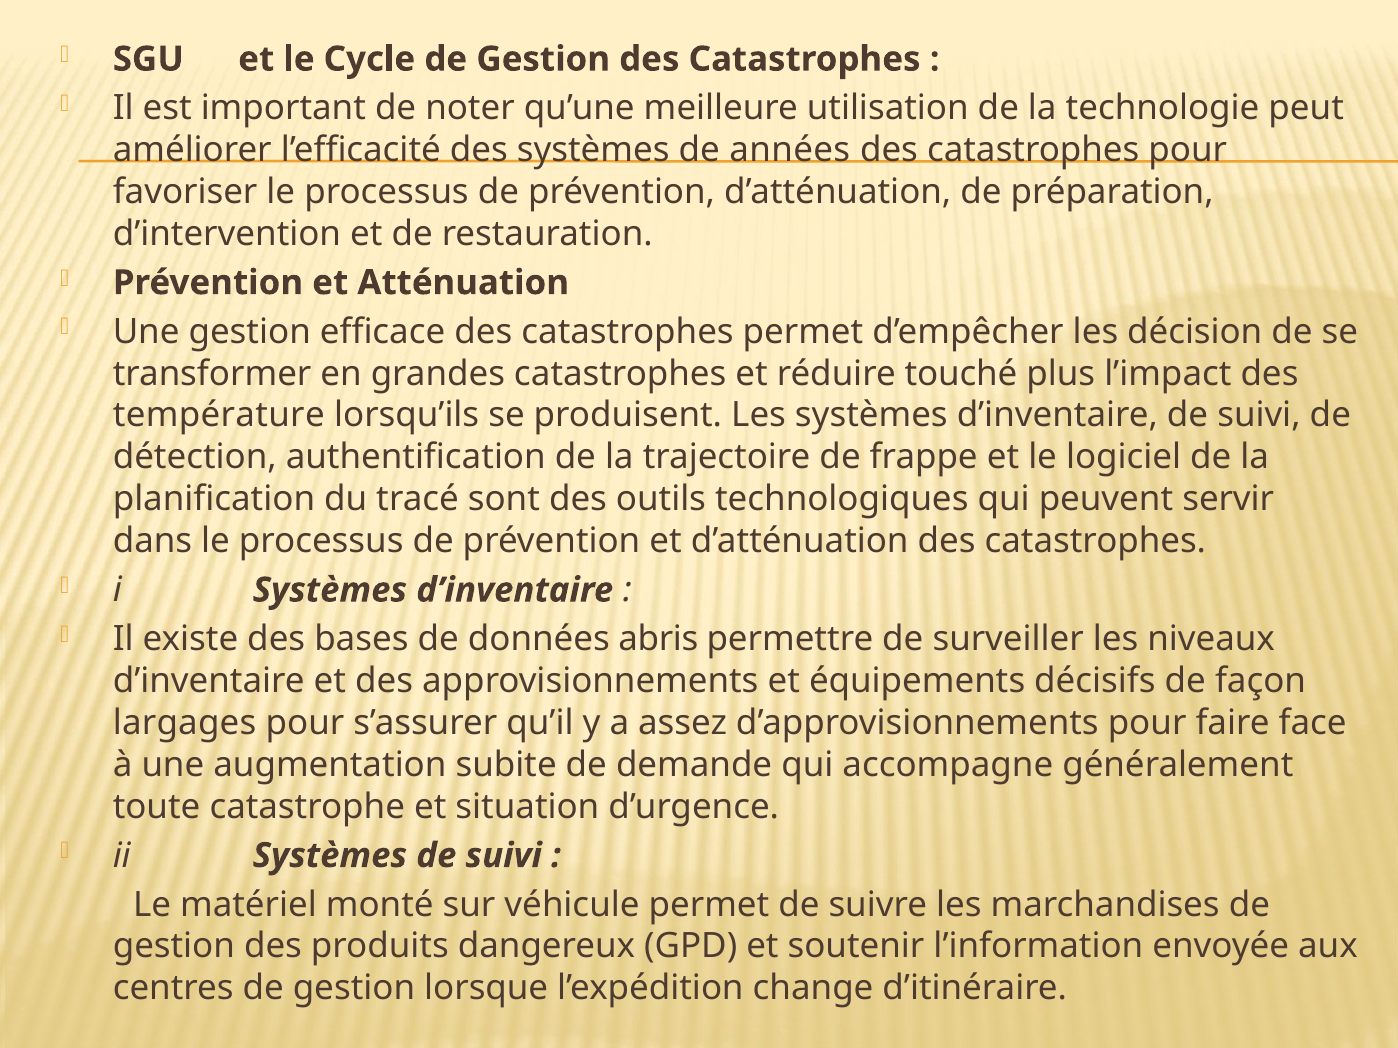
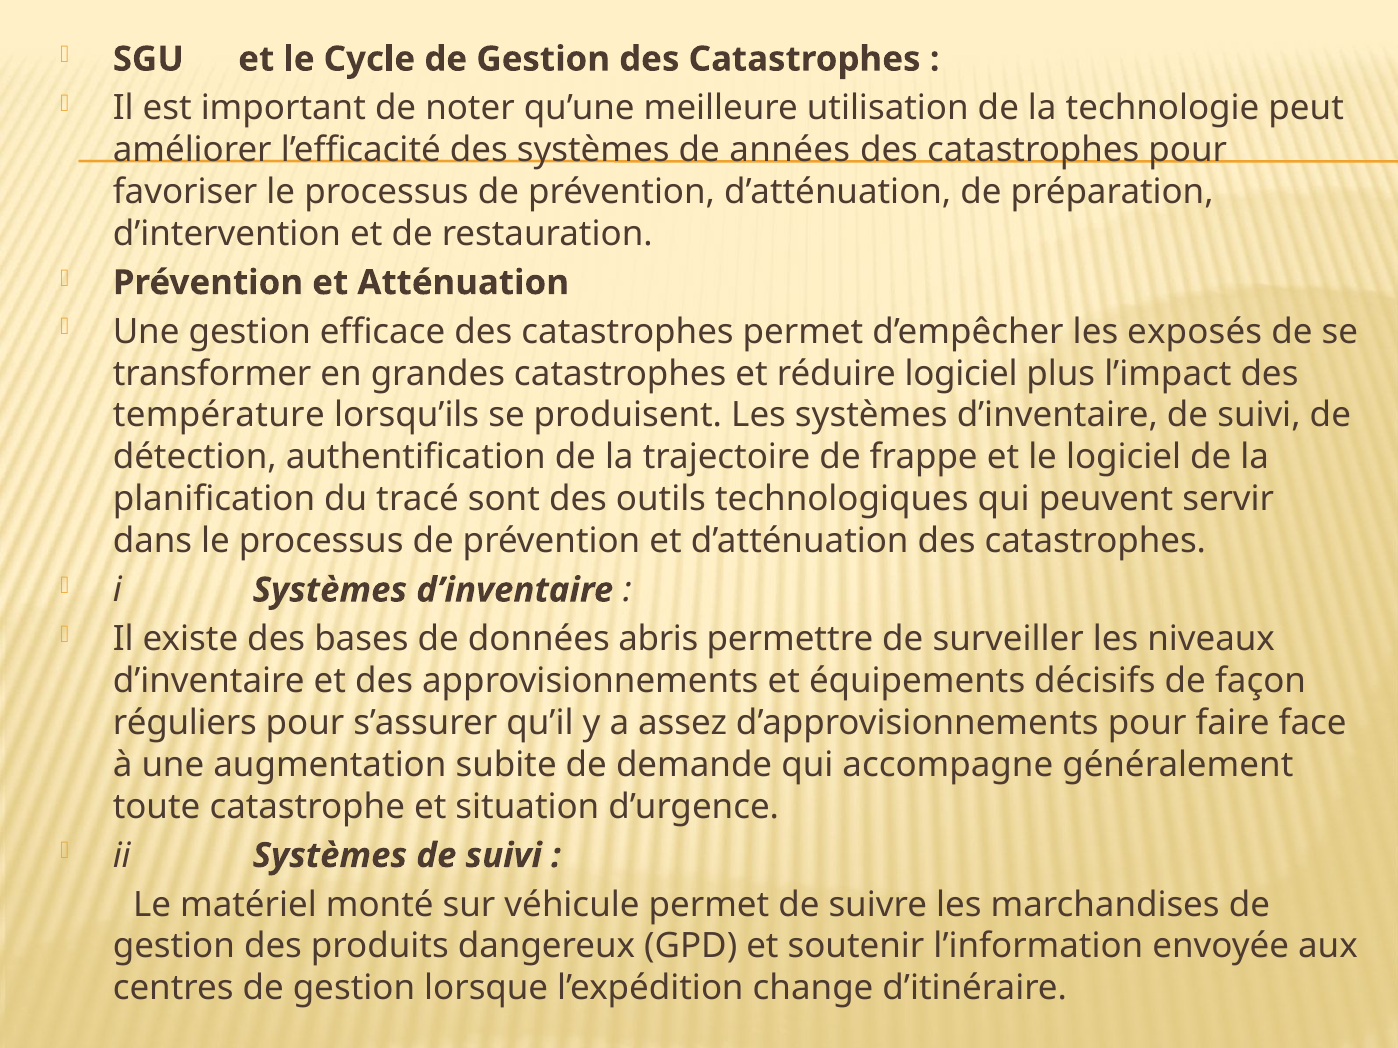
décision: décision -> exposés
réduire touché: touché -> logiciel
largages: largages -> réguliers
